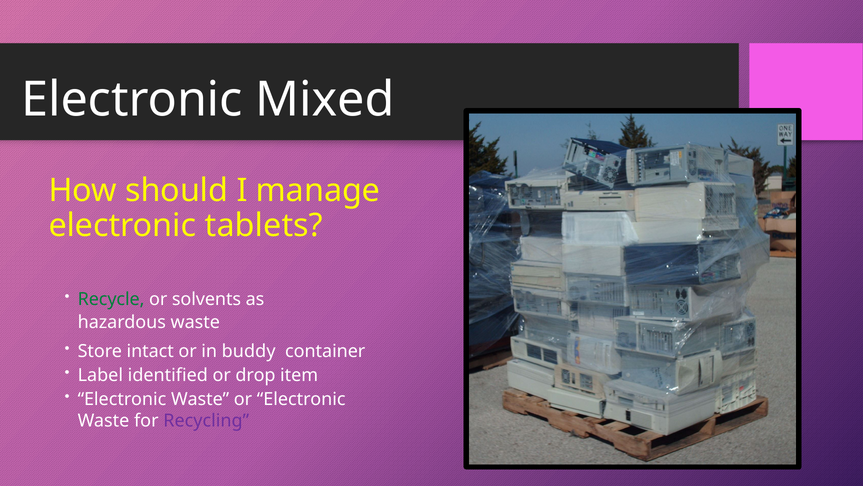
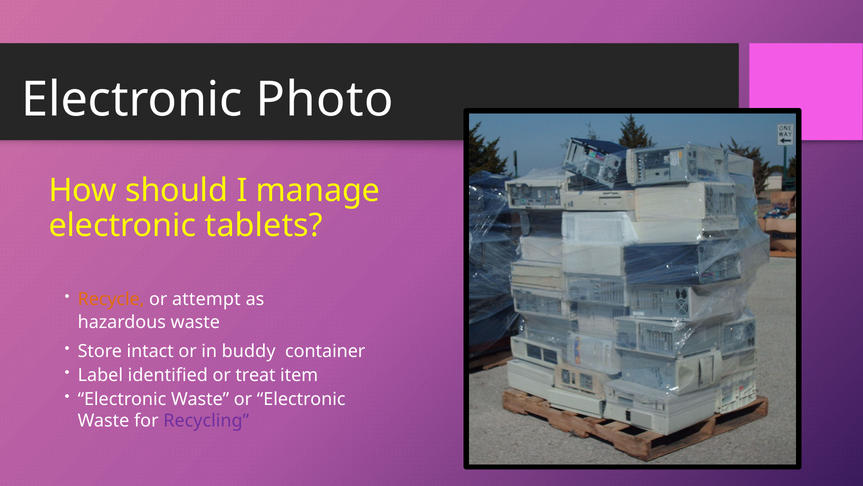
Mixed: Mixed -> Photo
Recycle colour: green -> orange
solvents: solvents -> attempt
drop: drop -> treat
